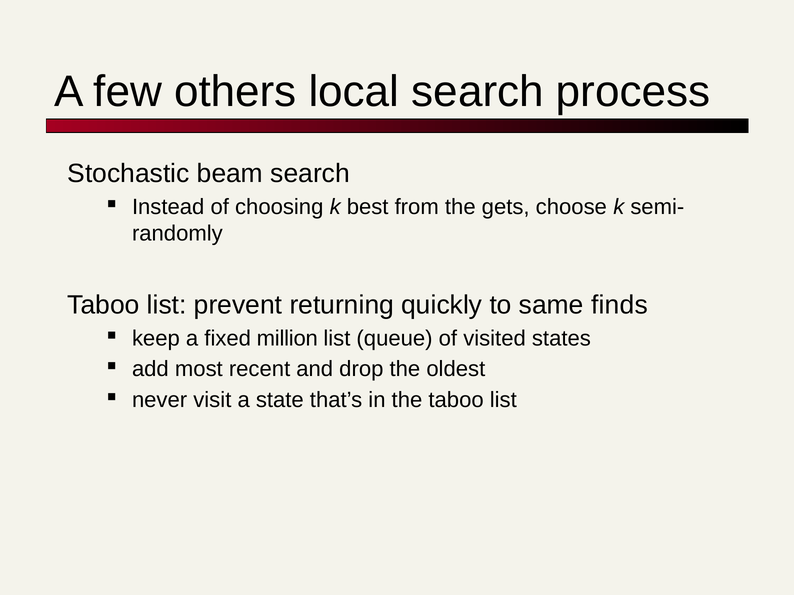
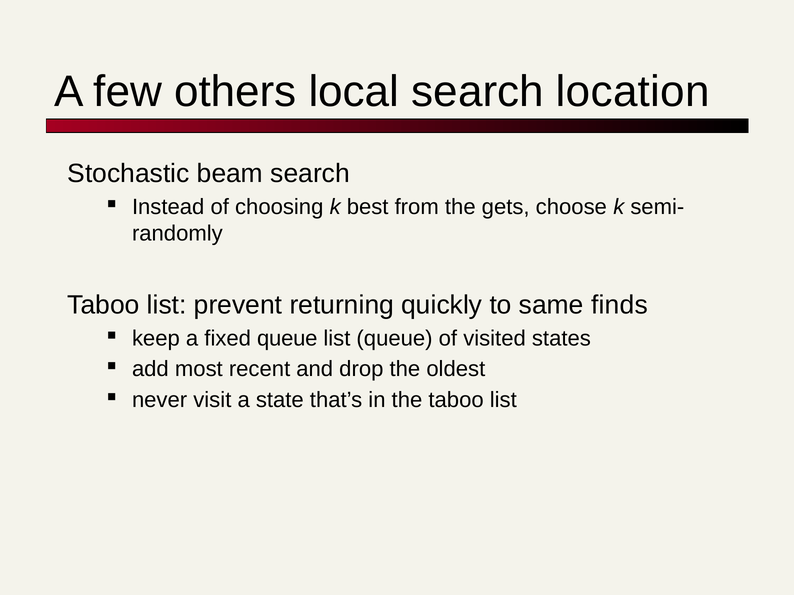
process: process -> location
fixed million: million -> queue
